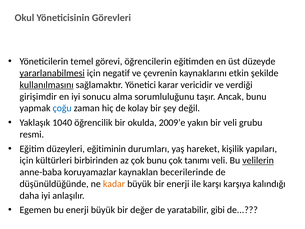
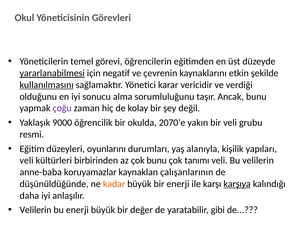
girişimdir: girişimdir -> olduğunu
çoğu colour: blue -> purple
1040: 1040 -> 9000
2009’e: 2009’e -> 2070’e
eğitiminin: eğitiminin -> oyunlarını
hareket: hareket -> alanıyla
için at (27, 160): için -> veli
velilerin at (258, 160) underline: present -> none
becerilerinde: becerilerinde -> çalışanlarının
karşıya underline: none -> present
Egemen at (35, 210): Egemen -> Velilerin
